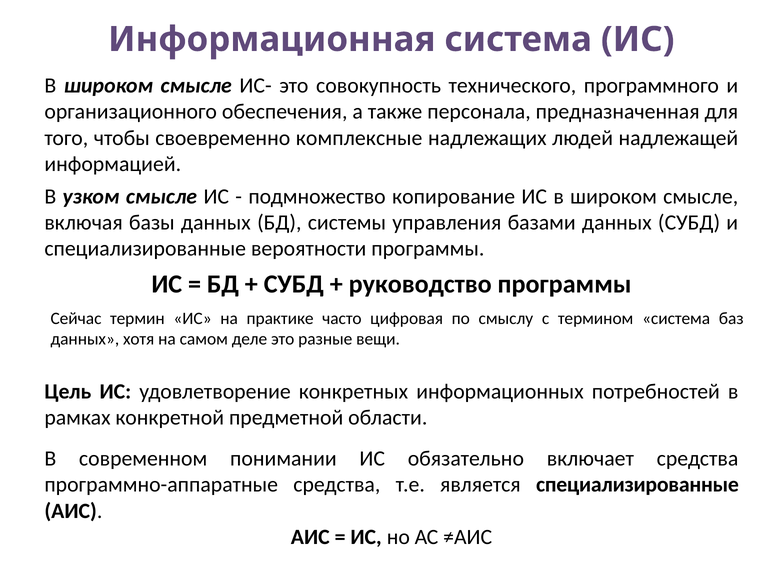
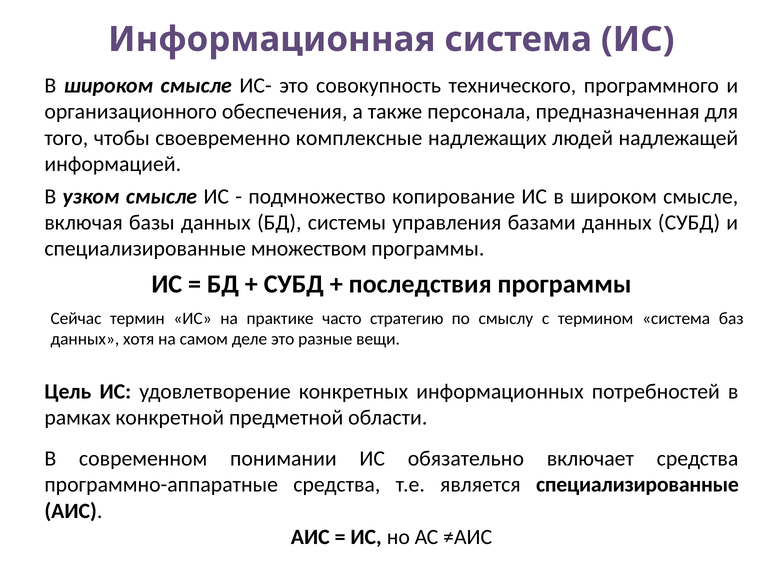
вероятности: вероятности -> множеством
руководство: руководство -> последствия
цифровая: цифровая -> стратегию
